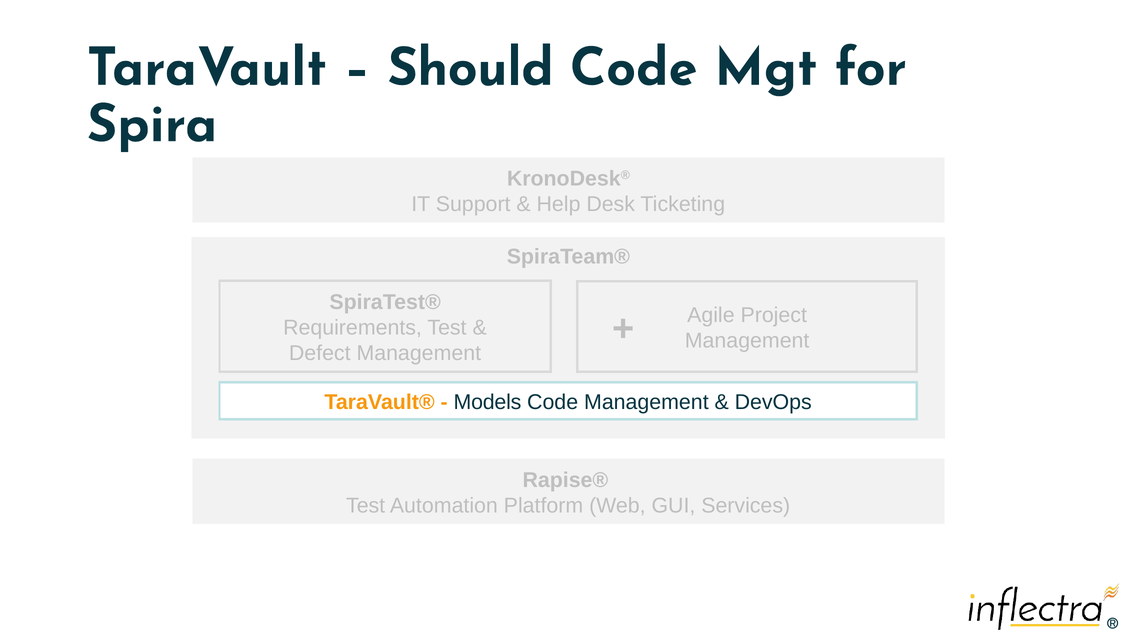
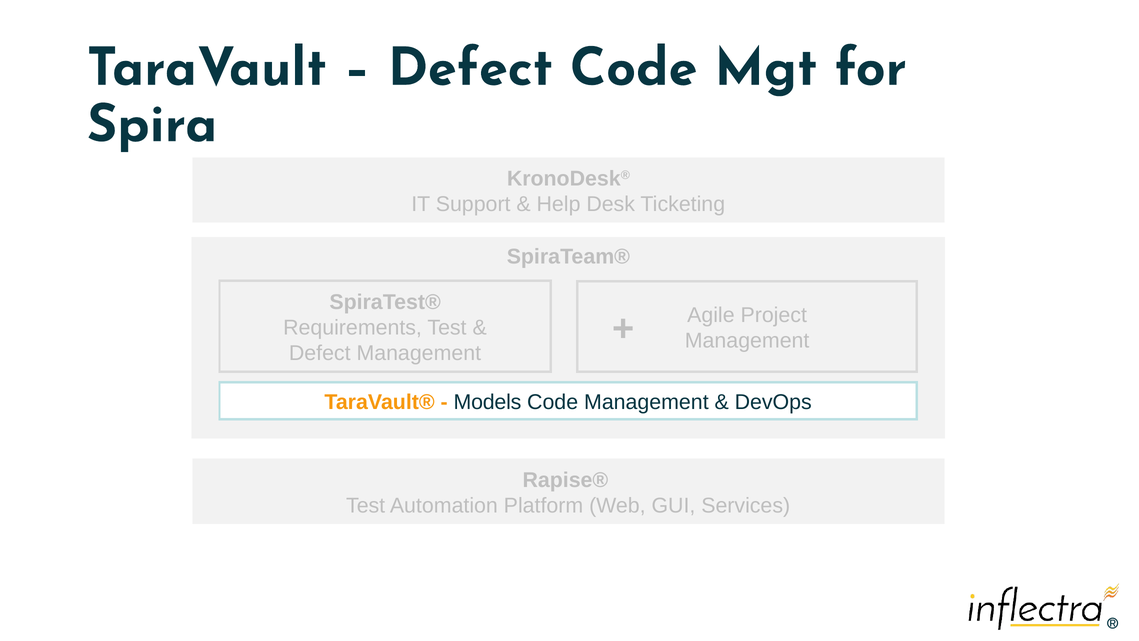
Should at (471, 67): Should -> Defect
